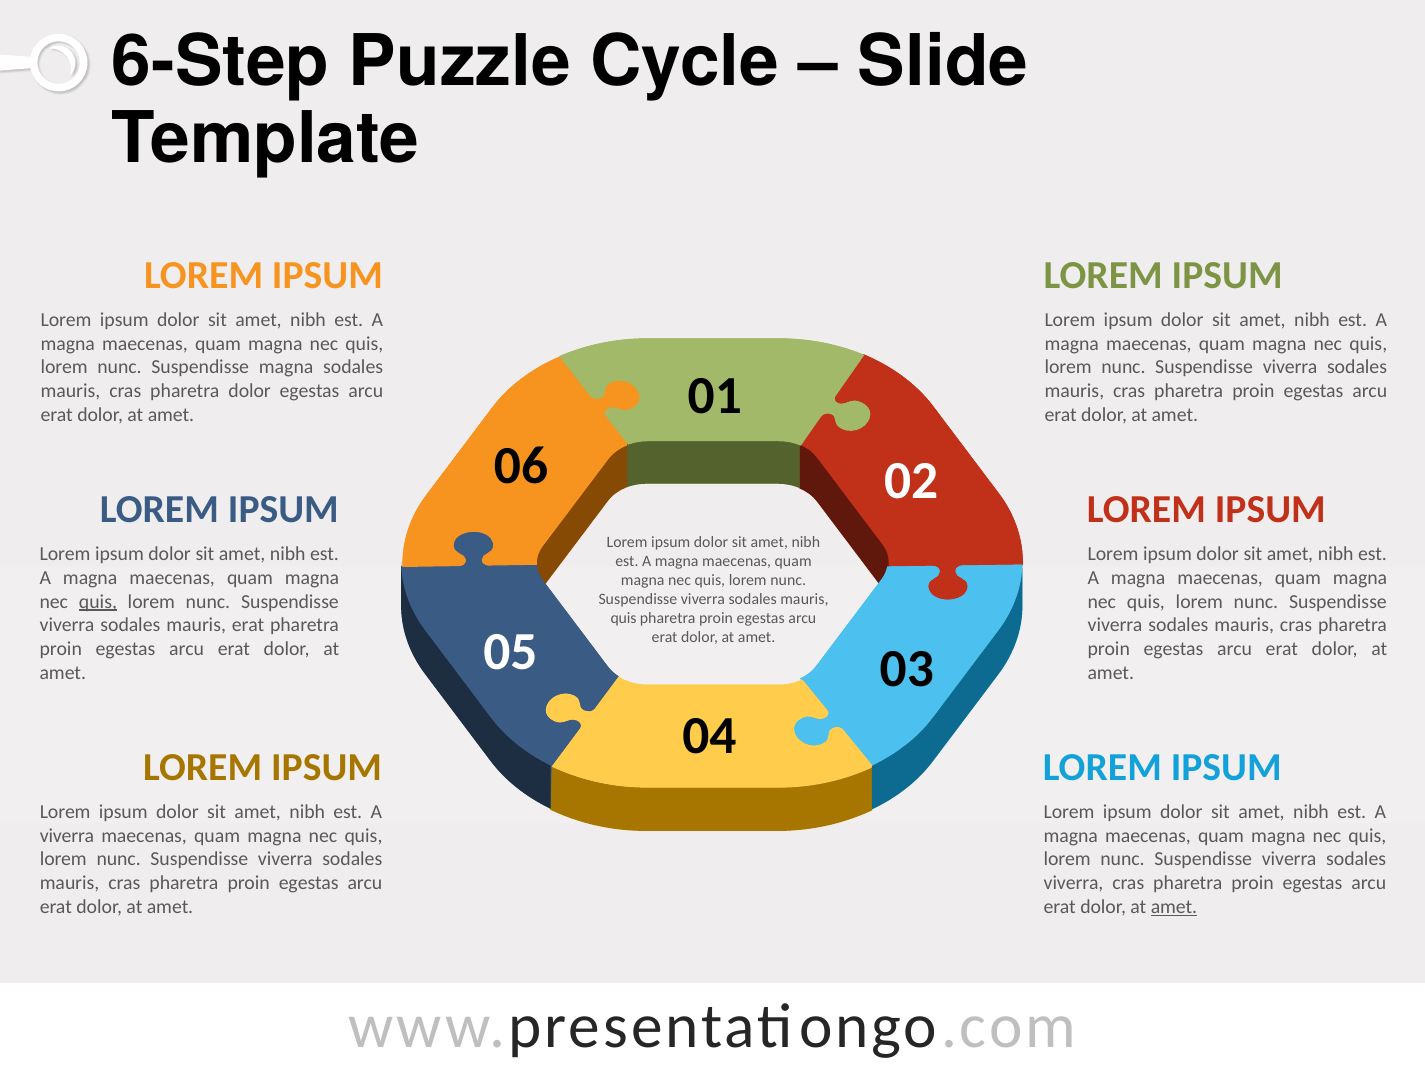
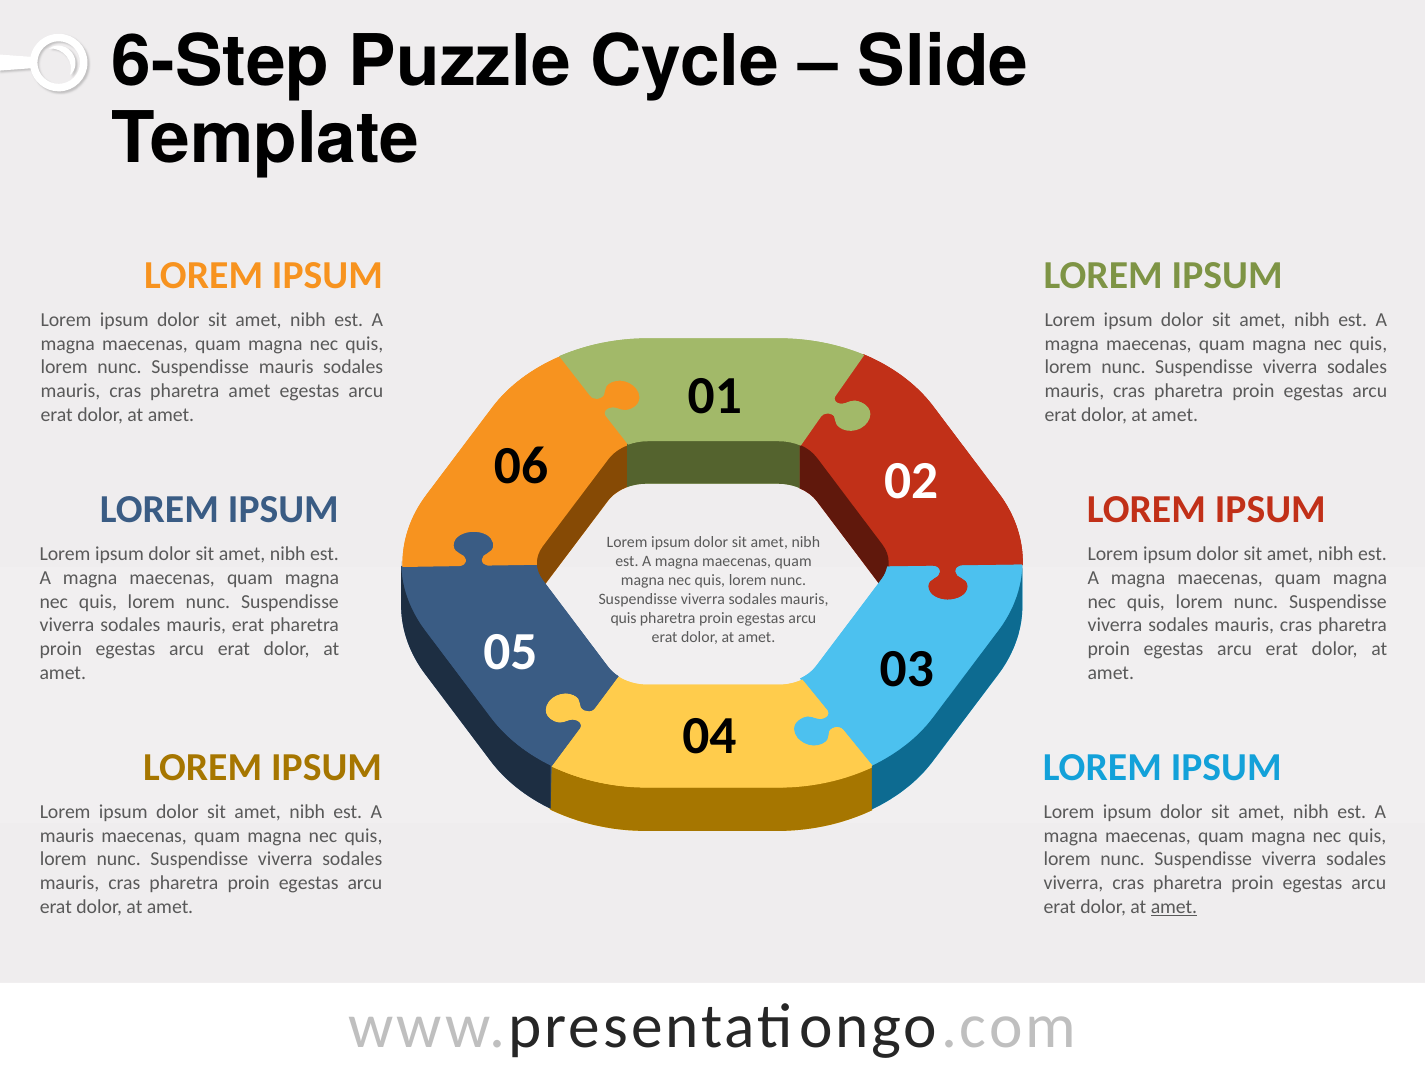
Suspendisse magna: magna -> mauris
pharetra dolor: dolor -> amet
quis at (98, 601) underline: present -> none
viverra at (67, 835): viverra -> mauris
